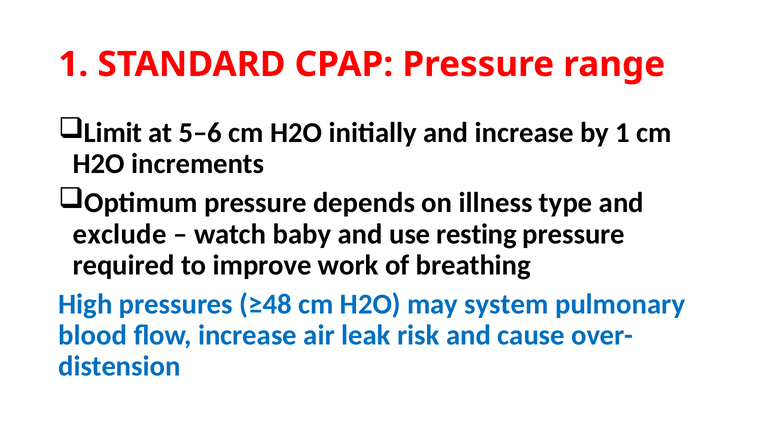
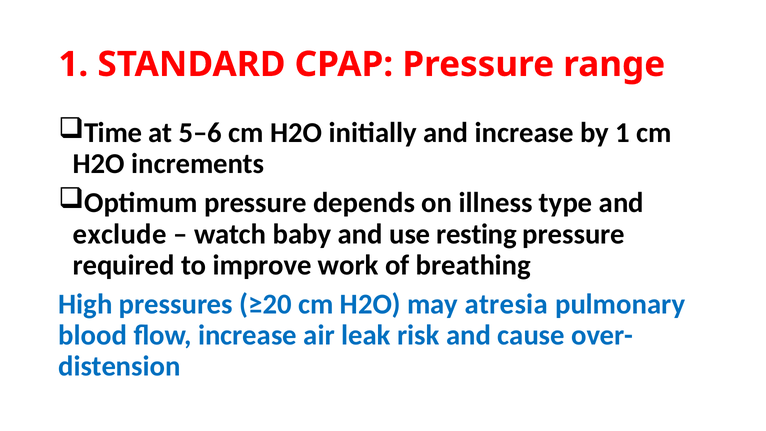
Limit: Limit -> Time
≥48: ≥48 -> ≥20
system: system -> atresia
